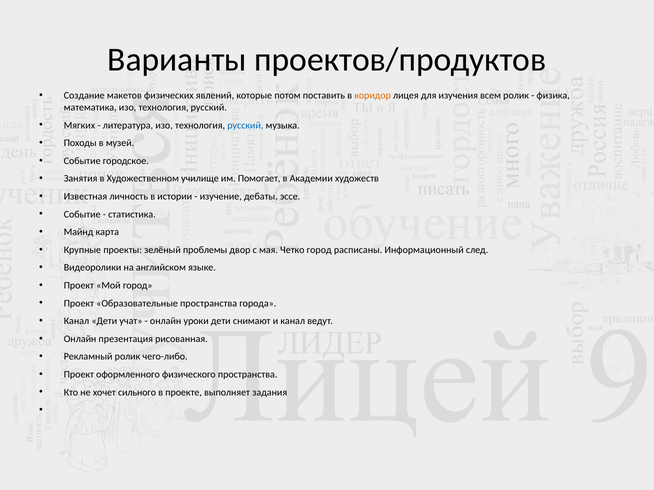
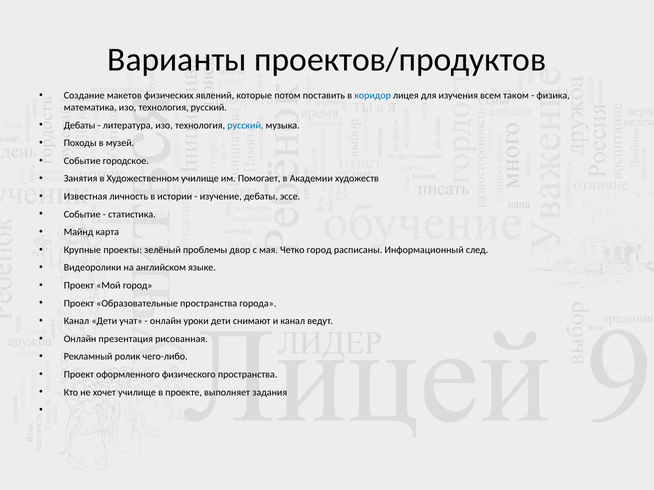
коридор colour: orange -> blue
всем ролик: ролик -> таком
Мягких at (79, 125): Мягких -> Дебаты
хочет сильного: сильного -> училище
